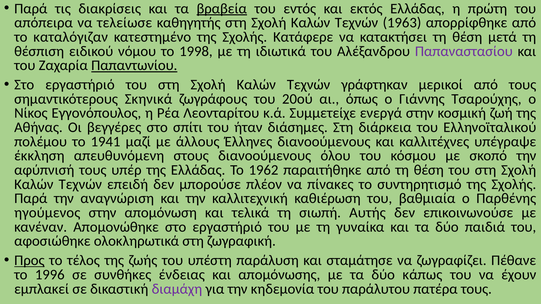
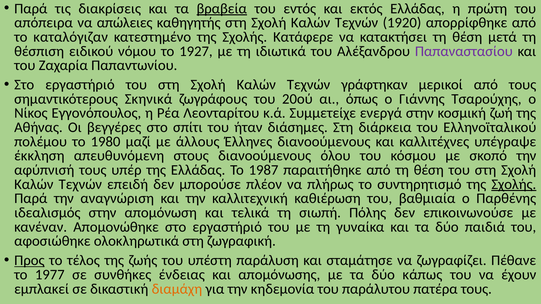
τελείωσε: τελείωσε -> απώλειες
1963: 1963 -> 1920
1998: 1998 -> 1927
Παπαντωνίου underline: present -> none
1941: 1941 -> 1980
1962: 1962 -> 1987
πίνακες: πίνακες -> πλήρως
Σχολής at (514, 184) underline: none -> present
ηγούμενος: ηγούμενος -> ιδεαλισμός
Αυτής: Αυτής -> Πόλης
1996: 1996 -> 1977
διαμάχη colour: purple -> orange
